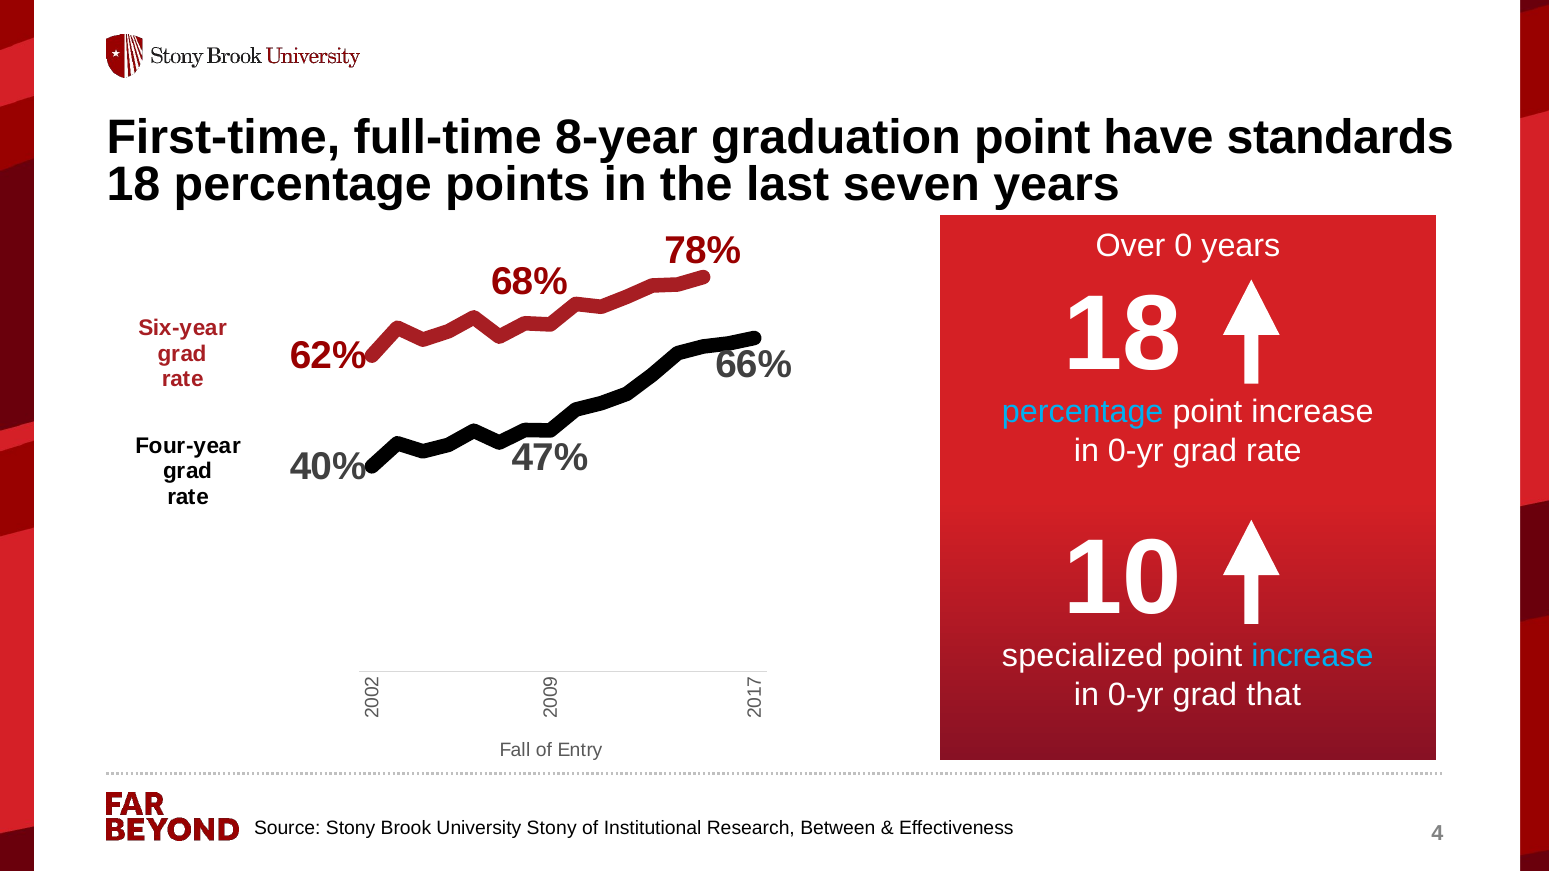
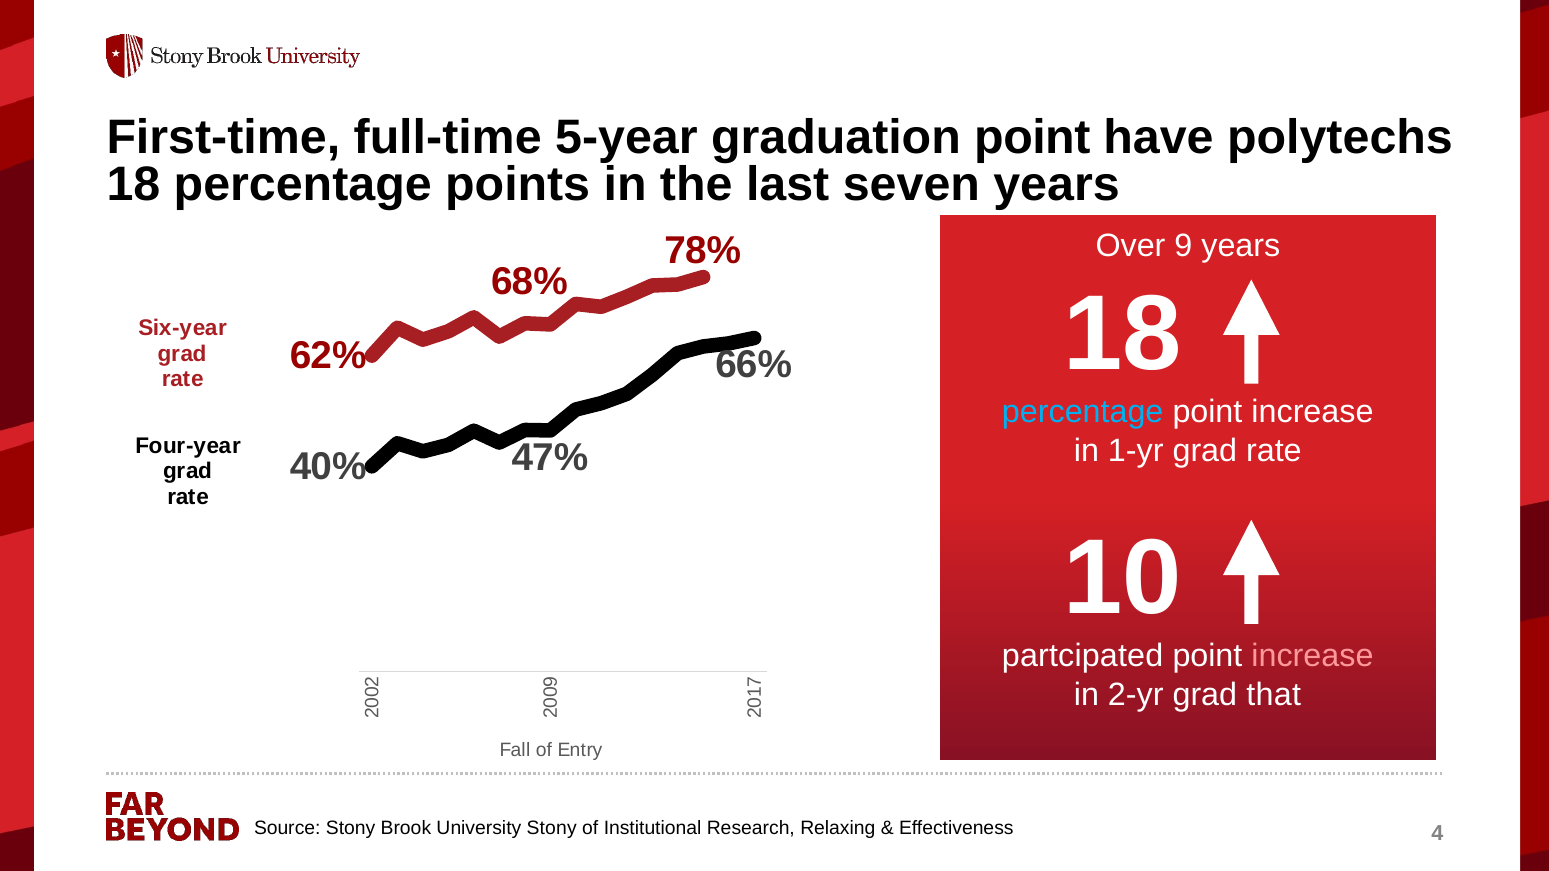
8-year: 8-year -> 5-year
standards: standards -> polytechs
Over 0: 0 -> 9
0-yr at (1136, 451): 0-yr -> 1-yr
specialized: specialized -> partcipated
increase at (1312, 656) colour: light blue -> pink
0-yr at (1136, 695): 0-yr -> 2-yr
Between: Between -> Relaxing
